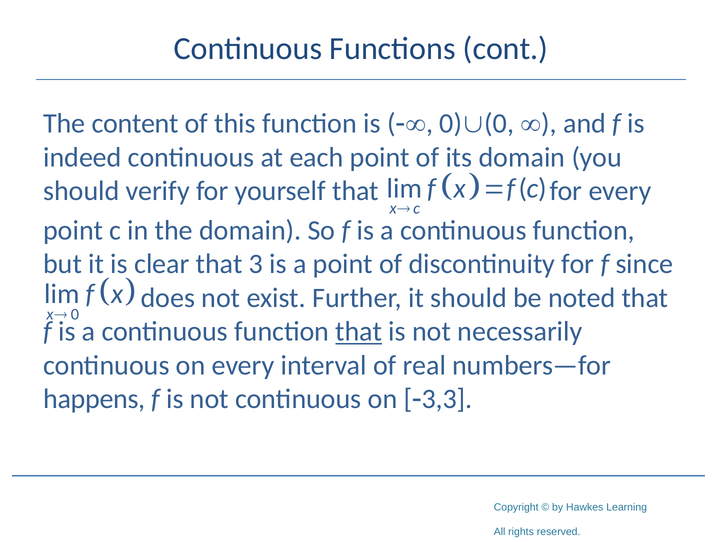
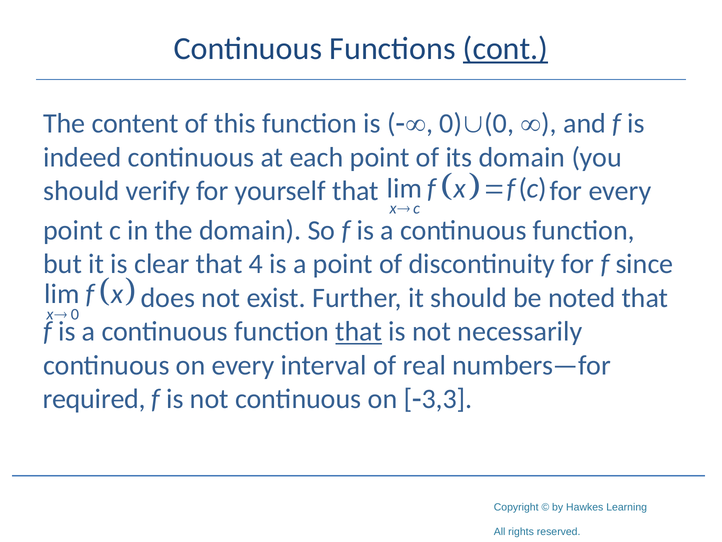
cont underline: none -> present
3: 3 -> 4
happens: happens -> required
